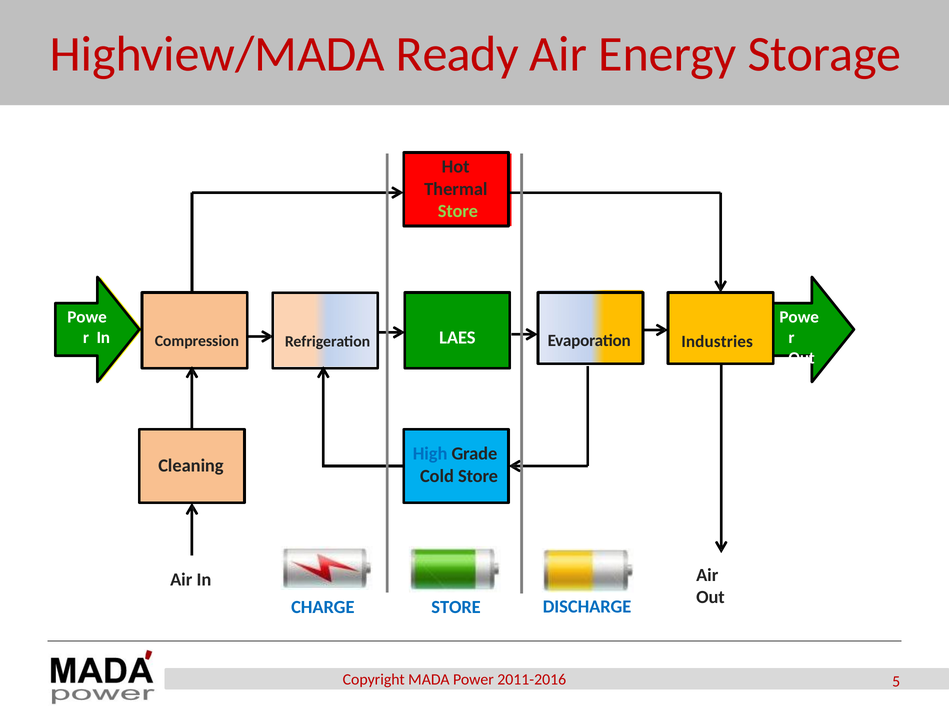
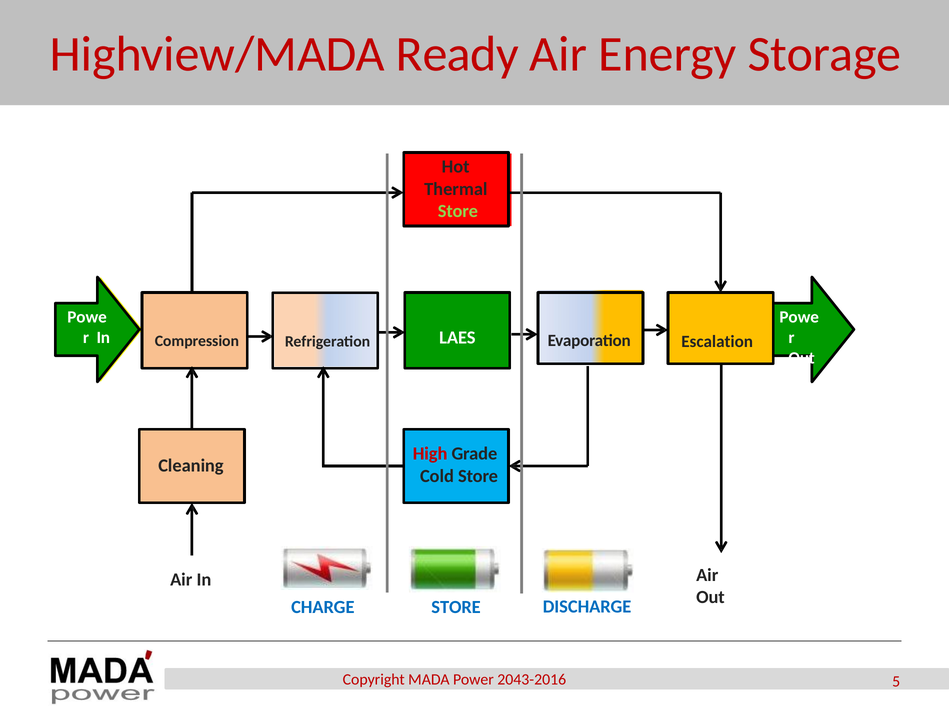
Industries: Industries -> Escalation
High colour: blue -> red
2011-2016: 2011-2016 -> 2043-2016
